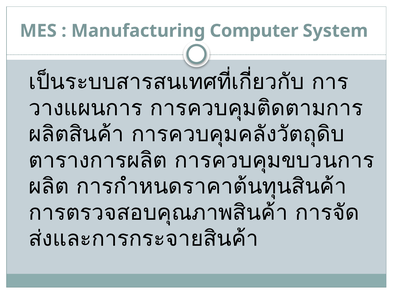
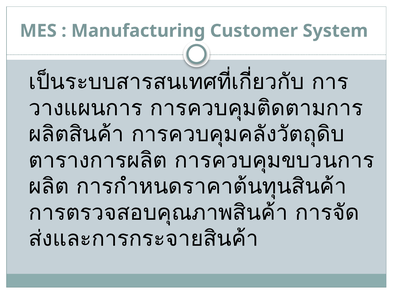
Computer: Computer -> Customer
